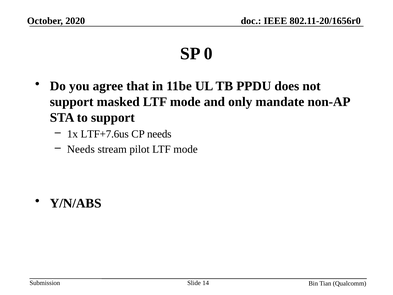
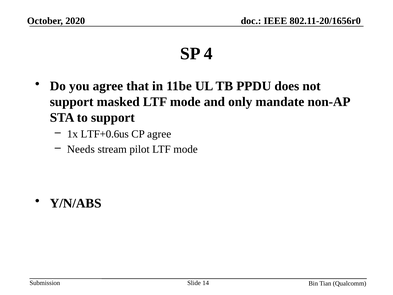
0: 0 -> 4
LTF+7.6us: LTF+7.6us -> LTF+0.6us
CP needs: needs -> agree
